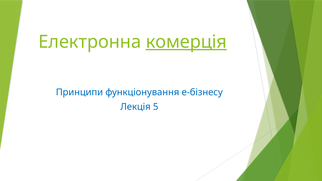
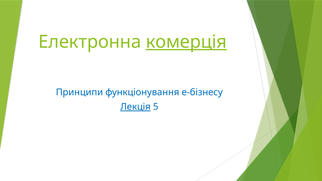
Лекція underline: none -> present
